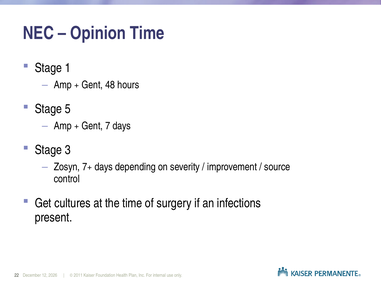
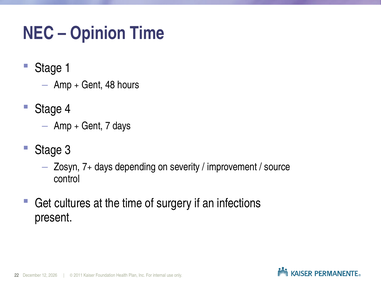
5: 5 -> 4
